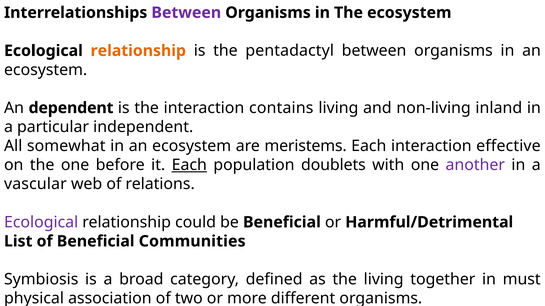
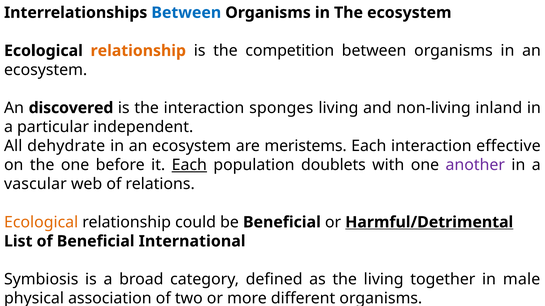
Between at (186, 13) colour: purple -> blue
pentadactyl: pentadactyl -> competition
dependent: dependent -> discovered
contains: contains -> sponges
somewhat: somewhat -> dehydrate
Ecological at (41, 223) colour: purple -> orange
Harmful/Detrimental underline: none -> present
Communities: Communities -> International
must: must -> male
